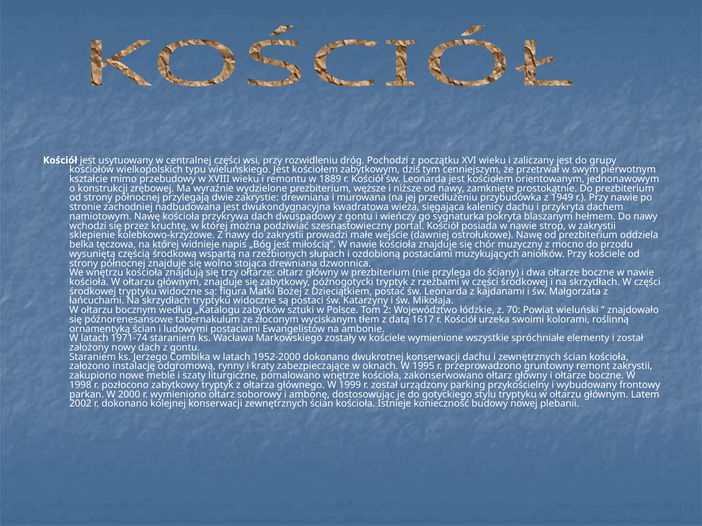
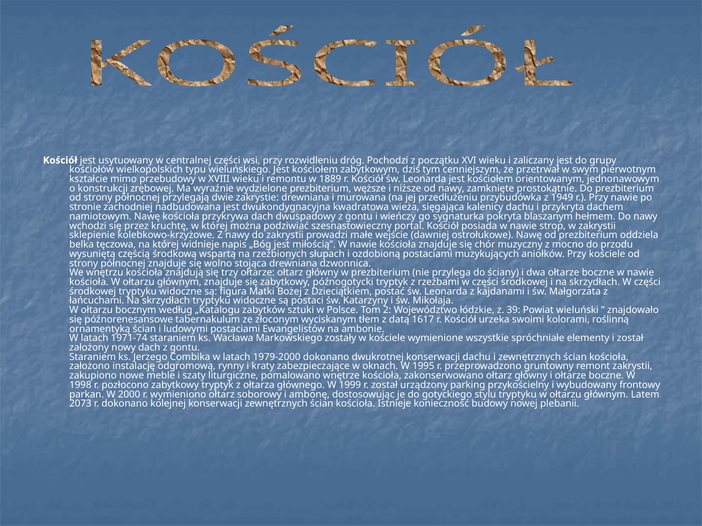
70: 70 -> 39
1952-2000: 1952-2000 -> 1979-2000
2002: 2002 -> 2073
